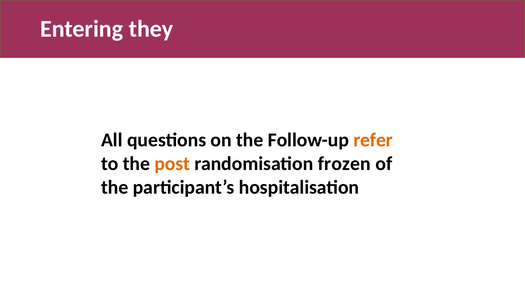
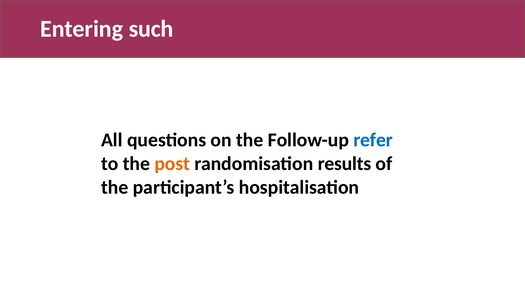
they: they -> such
refer colour: orange -> blue
frozen: frozen -> results
